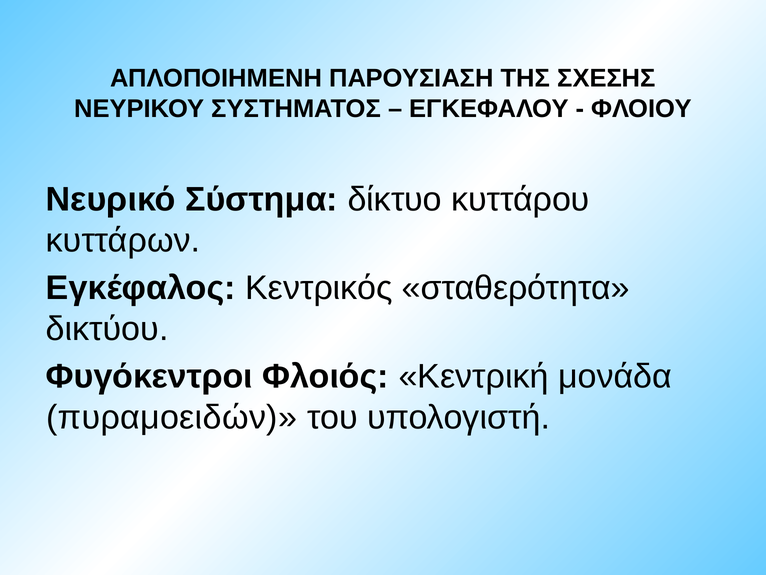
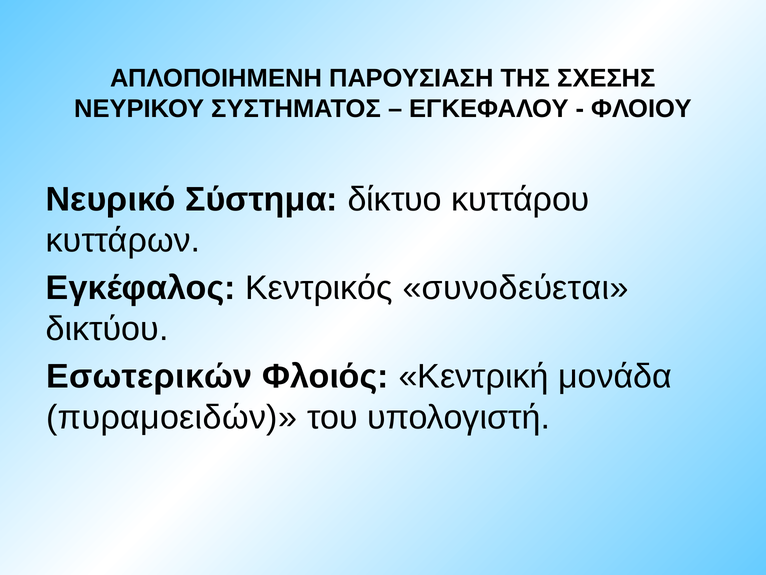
σταθερότητα: σταθερότητα -> συνοδεύεται
Φυγόκεντροι: Φυγόκεντροι -> Εσωτερικών
